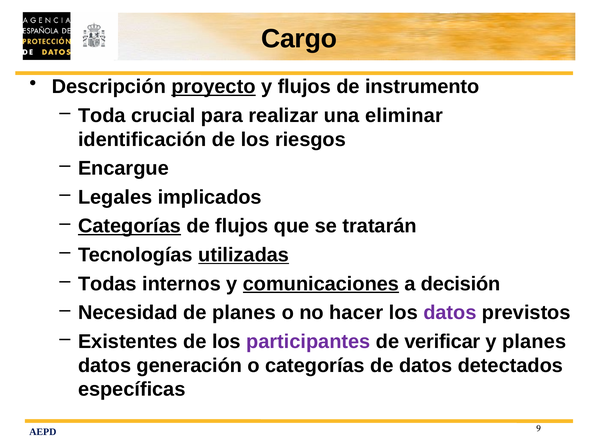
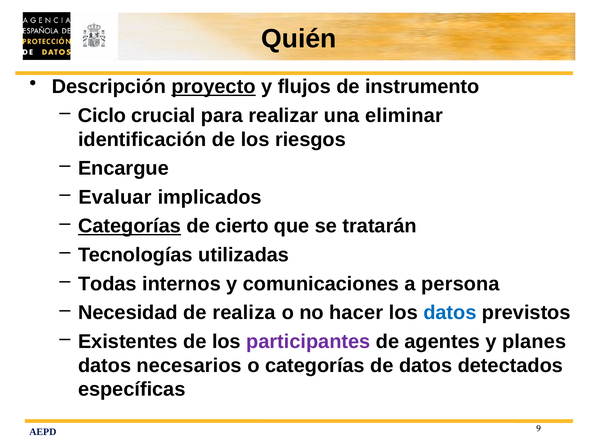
Cargo: Cargo -> Quién
Toda: Toda -> Ciclo
Legales: Legales -> Evaluar
de flujos: flujos -> cierto
utilizadas underline: present -> none
comunicaciones underline: present -> none
decisión: decisión -> persona
de planes: planes -> realiza
datos at (450, 313) colour: purple -> blue
verificar: verificar -> agentes
generación: generación -> necesarios
